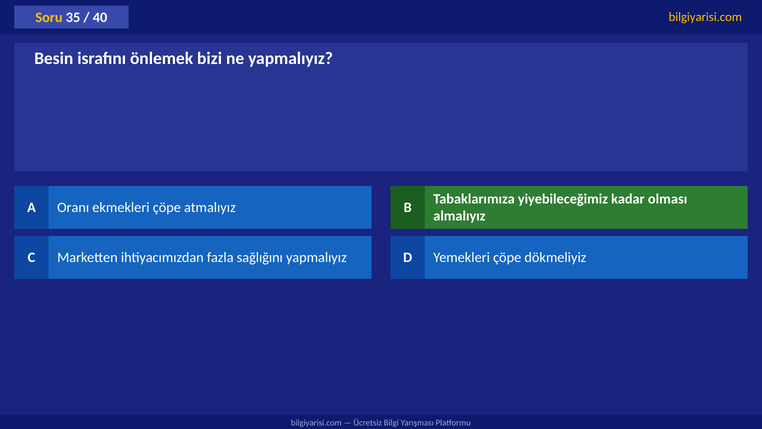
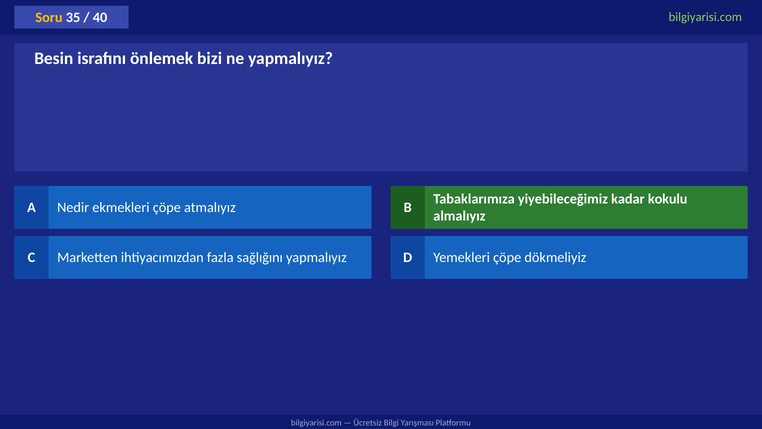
bilgiyarisi.com at (705, 17) colour: yellow -> light green
olması: olması -> kokulu
Oranı: Oranı -> Nedir
